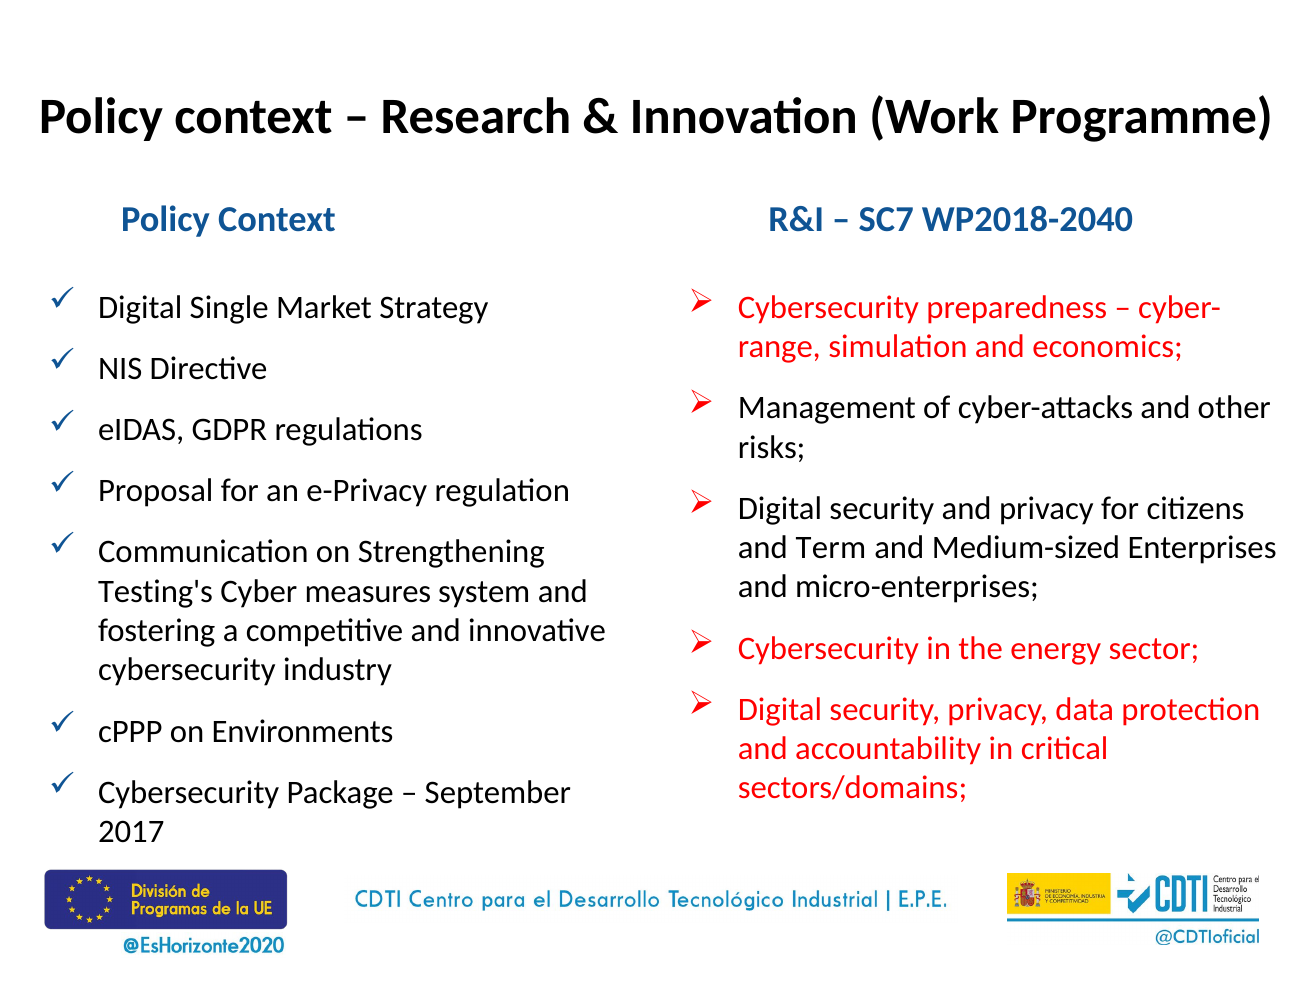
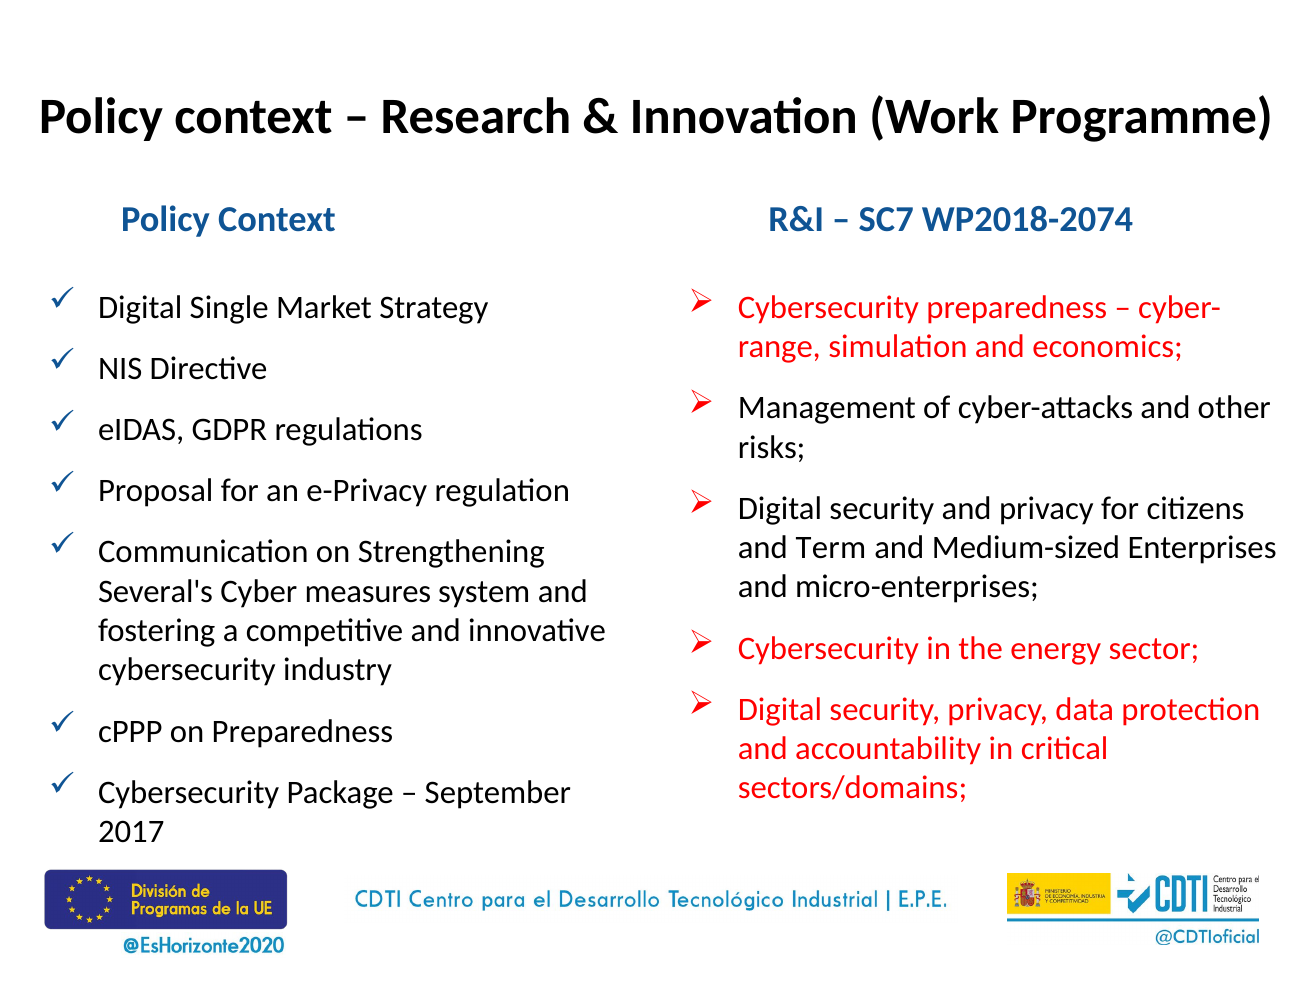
WP2018-2040: WP2018-2040 -> WP2018-2074
Testing's: Testing's -> Several's
on Environments: Environments -> Preparedness
